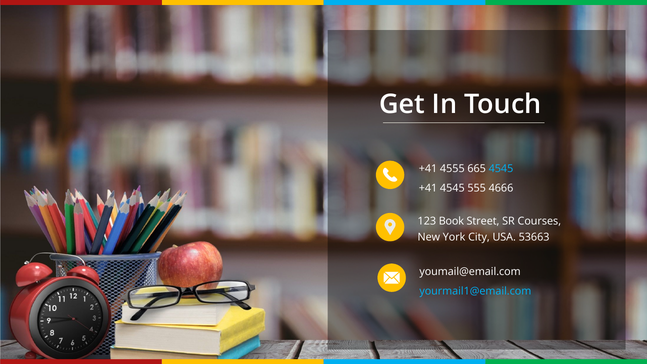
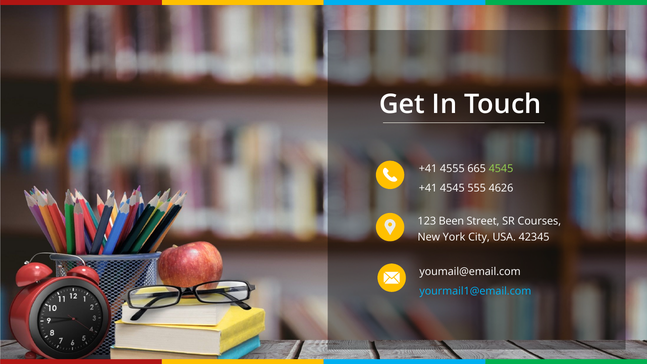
4545 at (501, 169) colour: light blue -> light green
4666: 4666 -> 4626
Book: Book -> Been
53663: 53663 -> 42345
